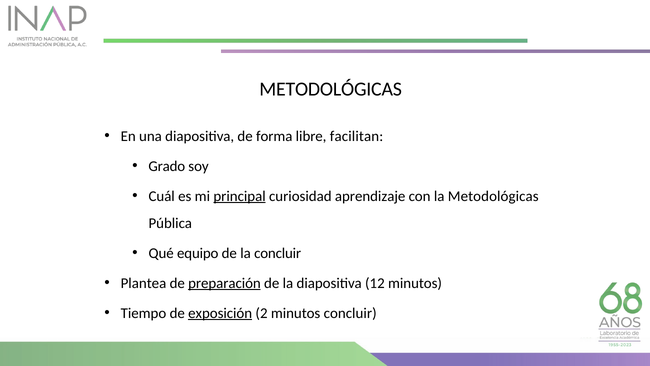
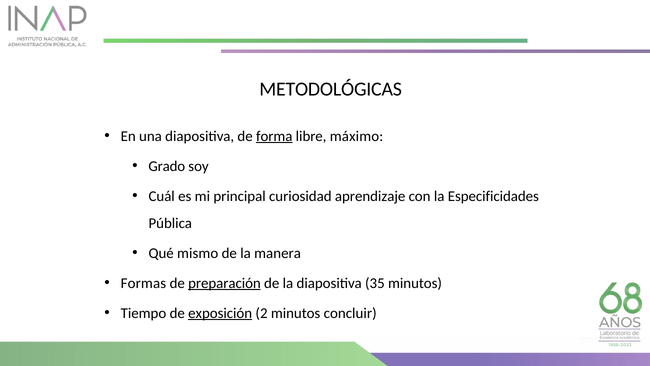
forma underline: none -> present
facilitan: facilitan -> máximo
principal underline: present -> none
la Metodológicas: Metodológicas -> Especificidades
equipo: equipo -> mismo
la concluir: concluir -> manera
Plantea: Plantea -> Formas
12: 12 -> 35
